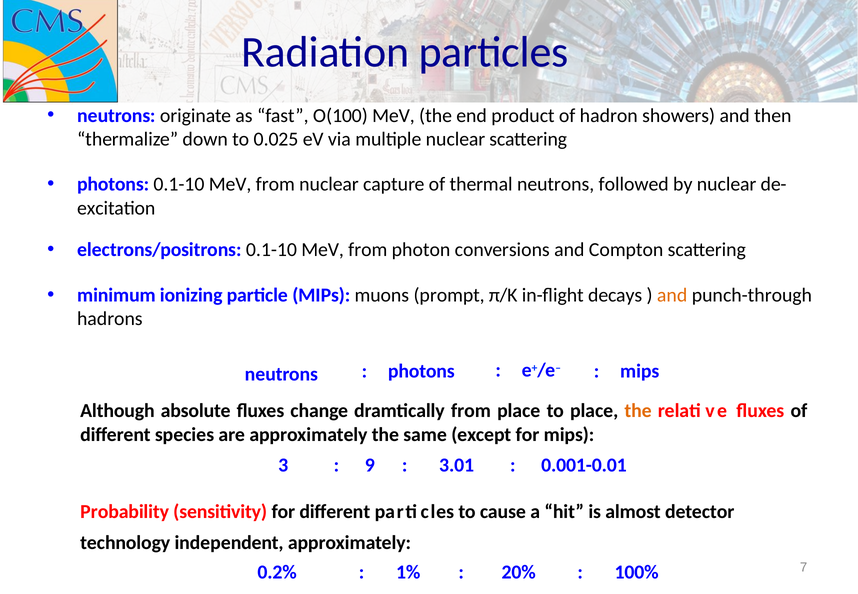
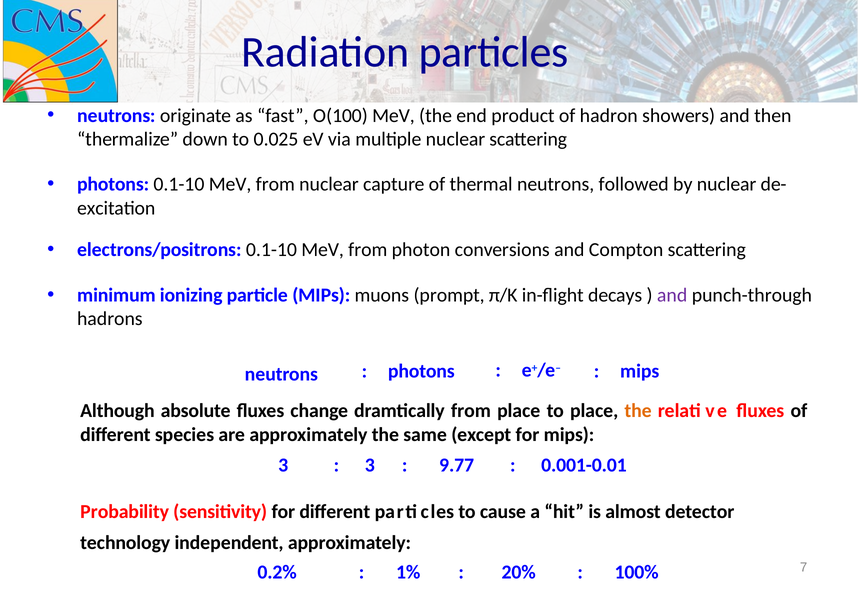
and at (672, 295) colour: orange -> purple
9 at (370, 465): 9 -> 3
3.01: 3.01 -> 9.77
